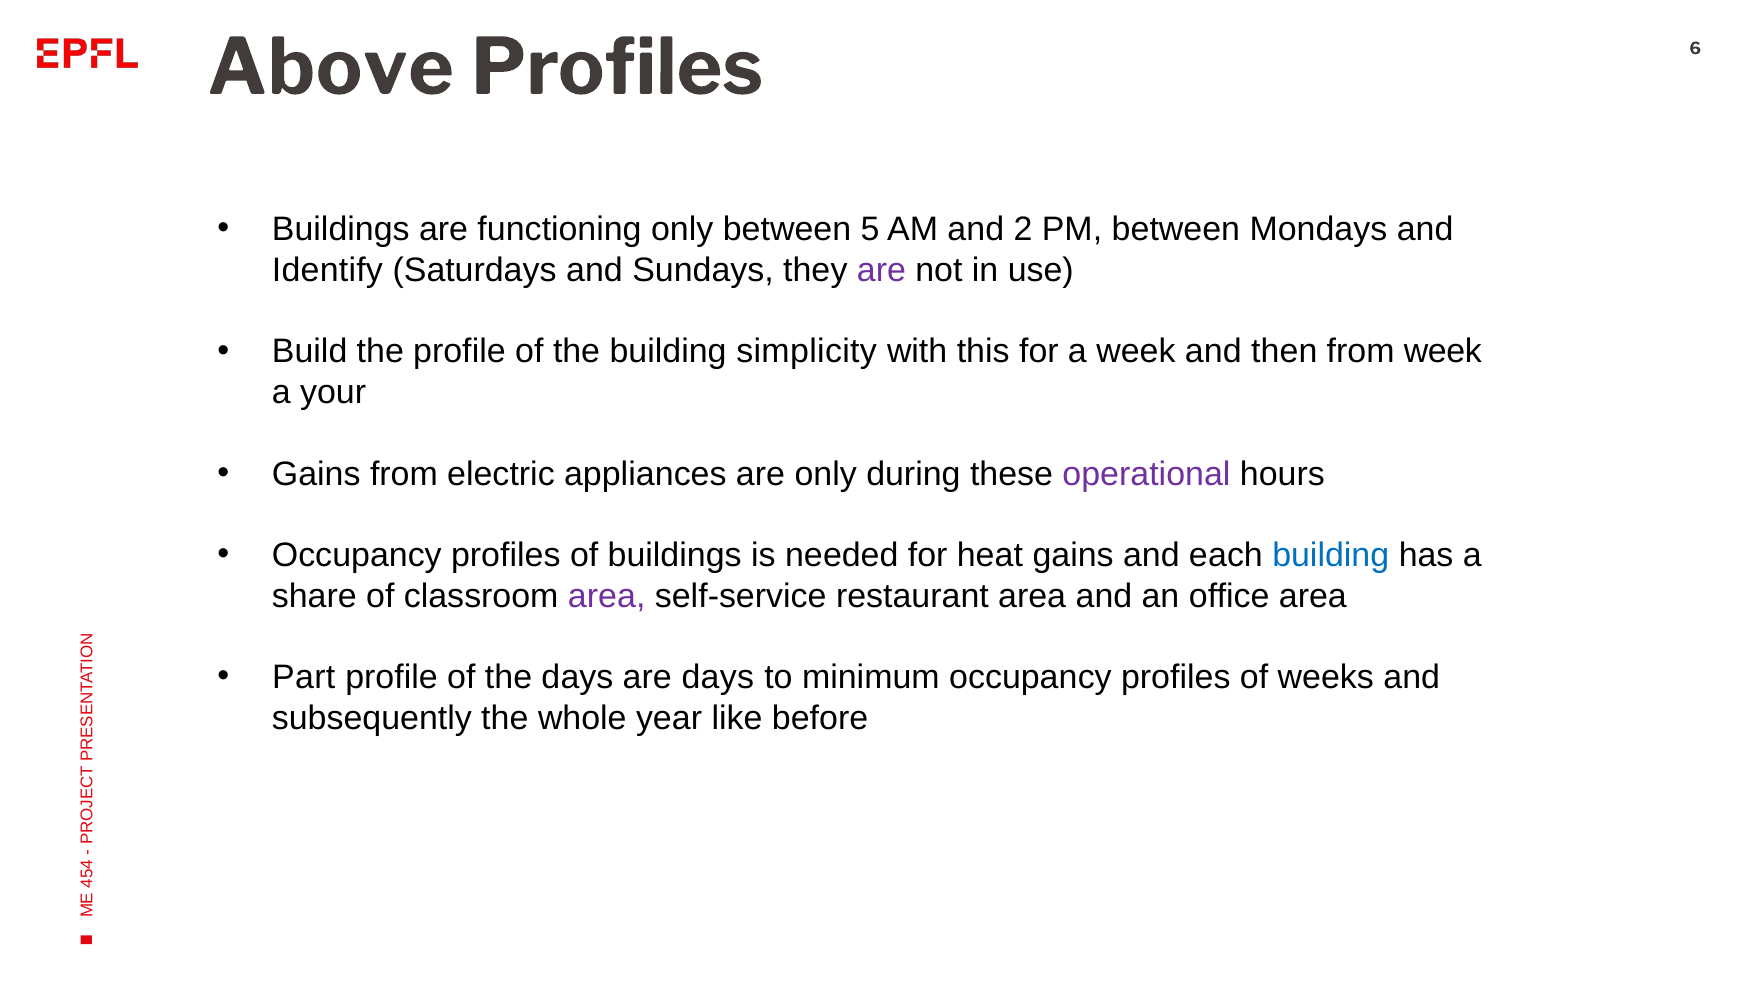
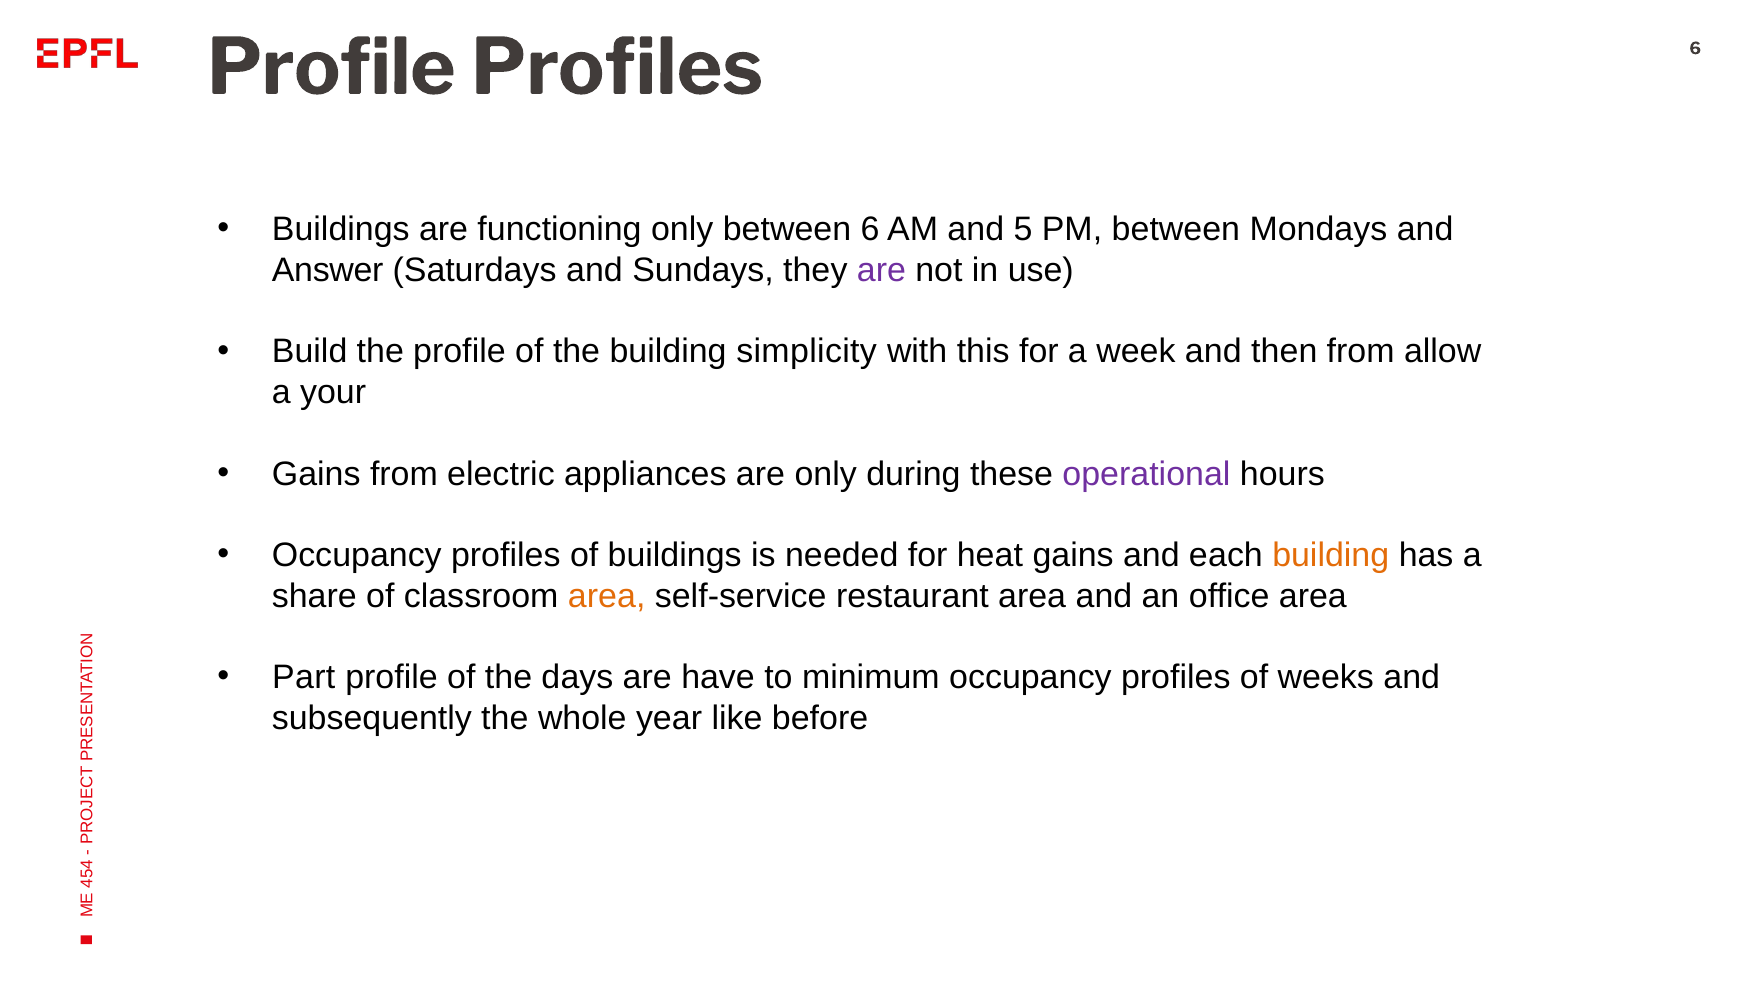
Above at (331, 68): Above -> Profile
between 5: 5 -> 6
and 2: 2 -> 5
Identify: Identify -> Answer
from week: week -> allow
building at (1331, 555) colour: blue -> orange
area at (607, 596) colour: purple -> orange
are days: days -> have
